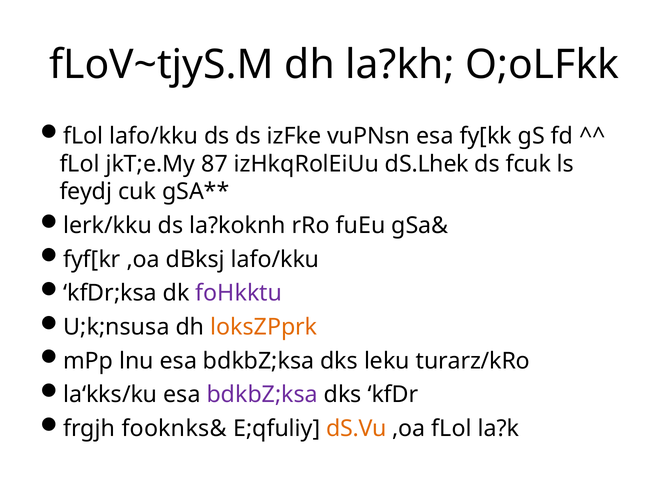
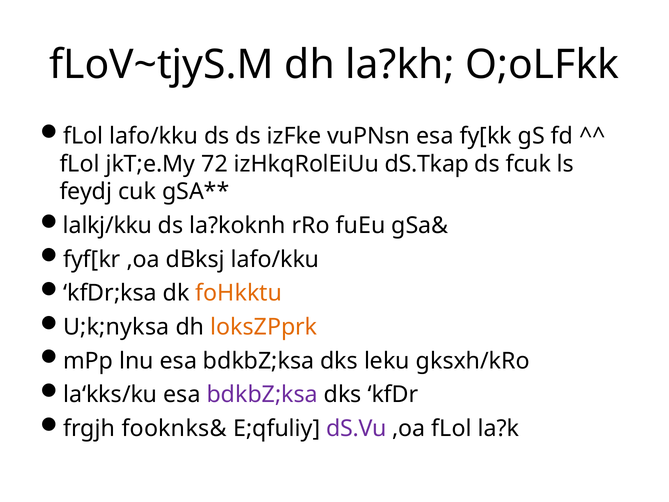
87: 87 -> 72
dS.Lhek: dS.Lhek -> dS.Tkap
lerk/kku: lerk/kku -> lalkj/kku
foHkktu colour: purple -> orange
U;k;nsusa: U;k;nsusa -> U;k;nyksa
turarz/kRo: turarz/kRo -> gksxh/kRo
dS.Vu colour: orange -> purple
